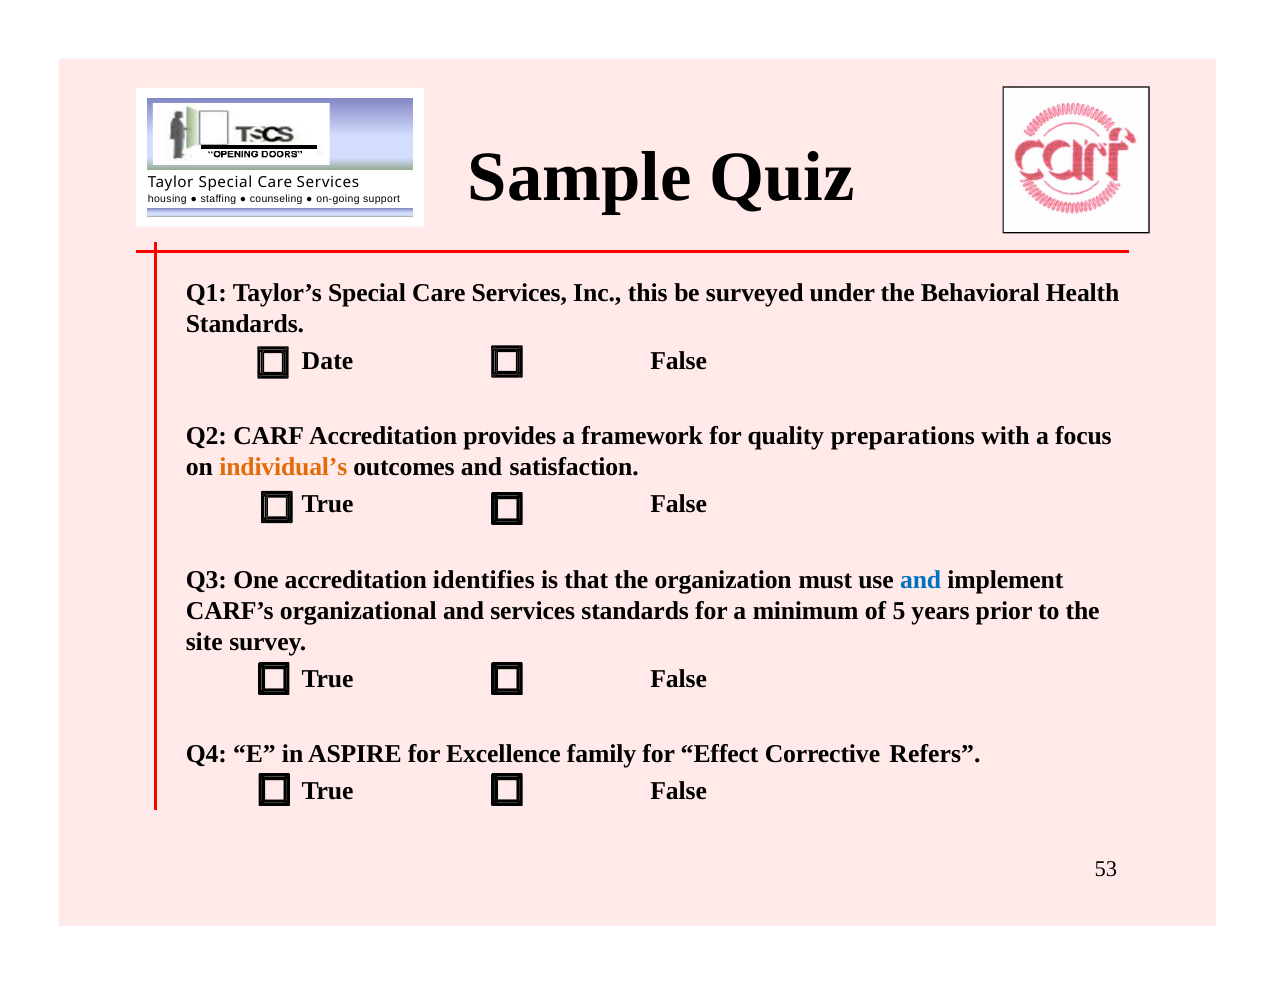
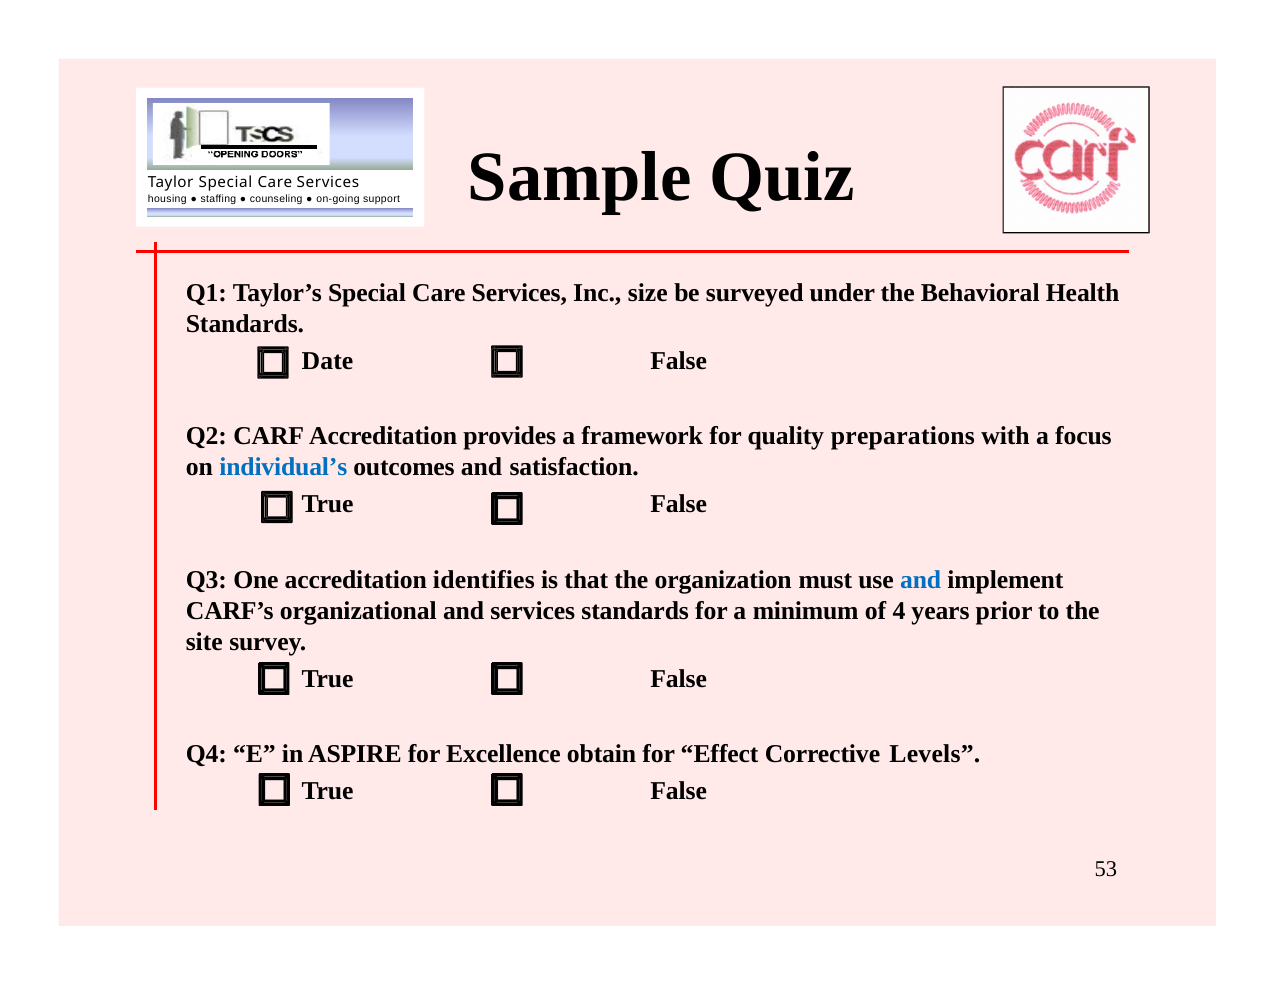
this: this -> size
individual’s colour: orange -> blue
5: 5 -> 4
family: family -> obtain
Refers: Refers -> Levels
